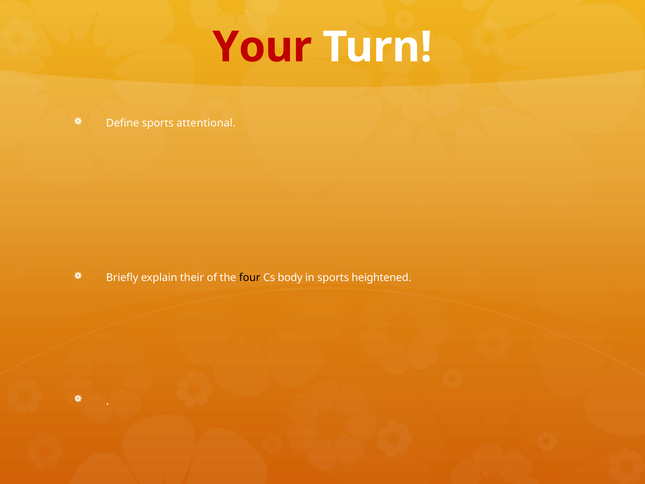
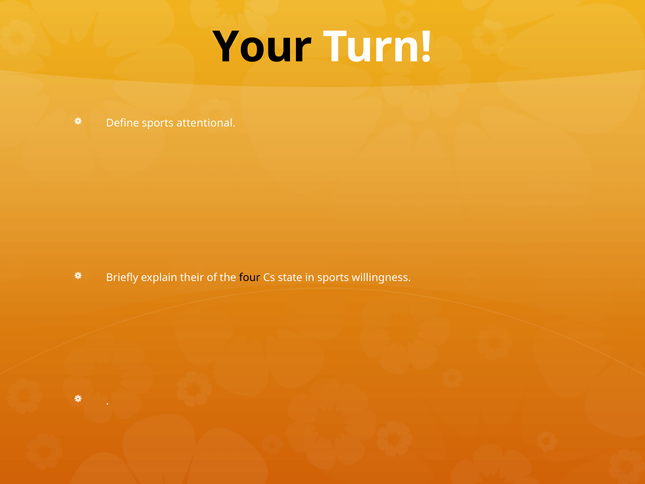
Your colour: red -> black
body: body -> state
heightened: heightened -> willingness
